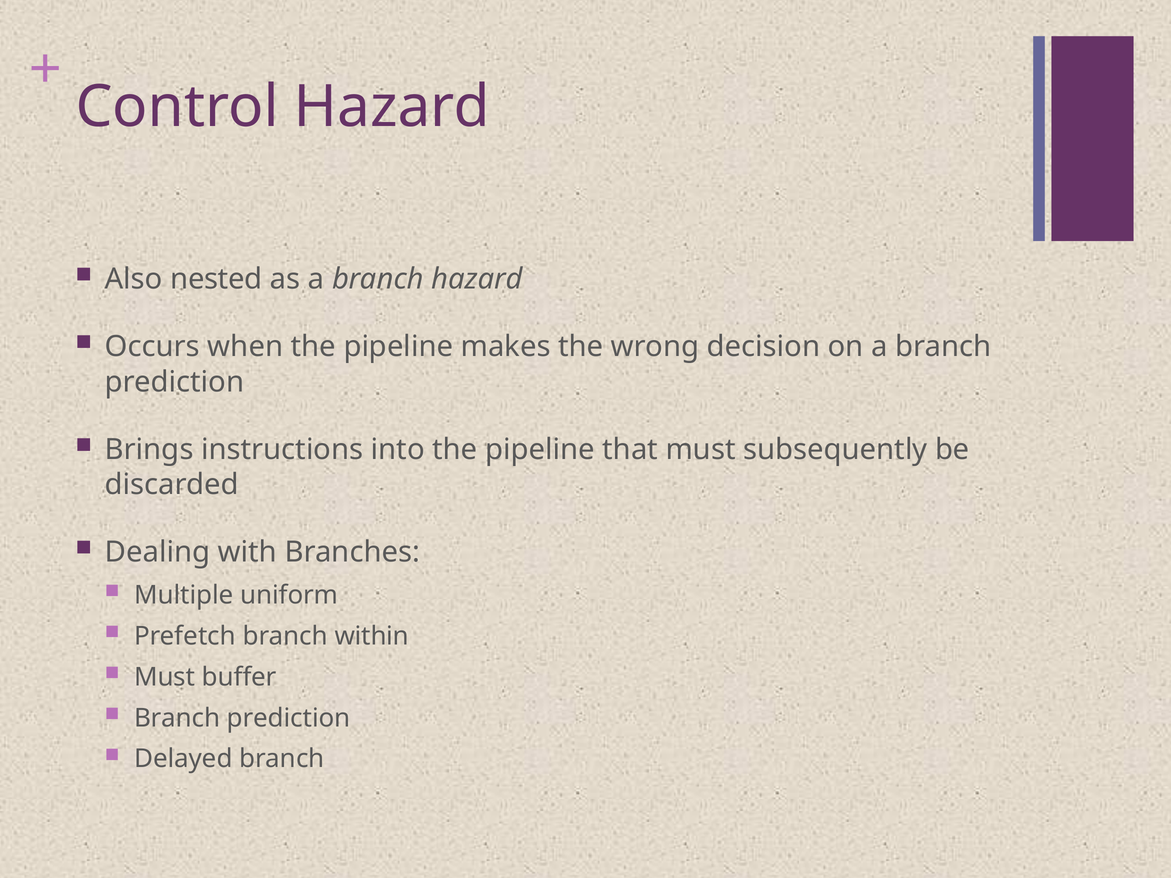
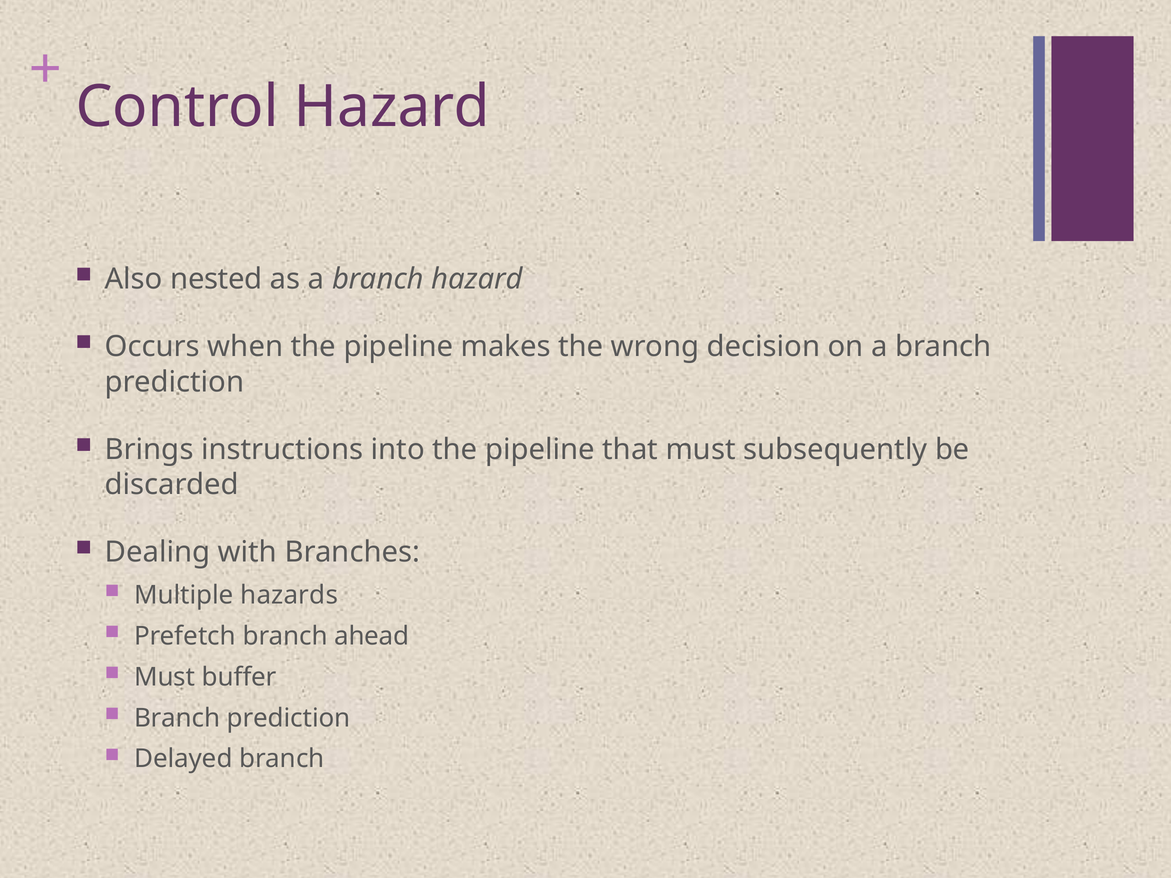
uniform: uniform -> hazards
within: within -> ahead
